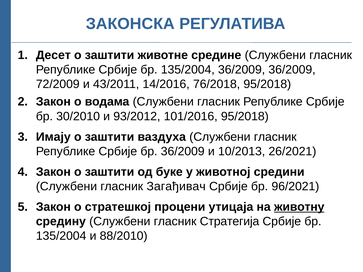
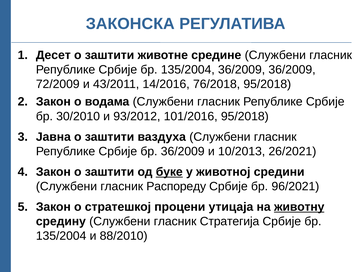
Имају: Имају -> Јавна
буке underline: none -> present
Загађивач: Загађивач -> Распореду
